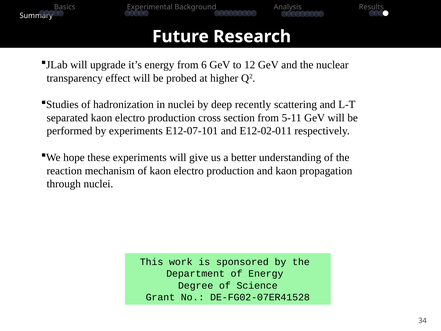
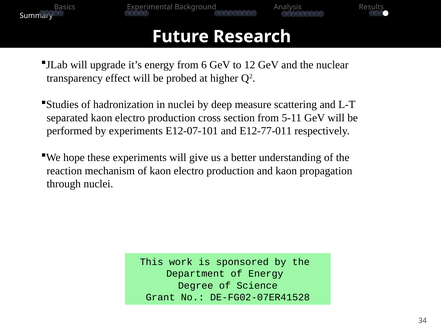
recently: recently -> measure
E12-02-011: E12-02-011 -> E12-77-011
